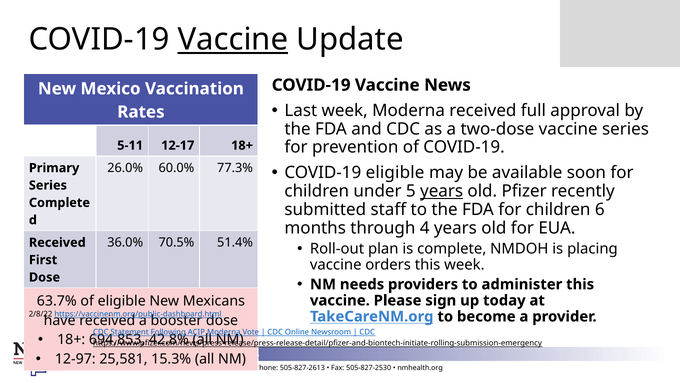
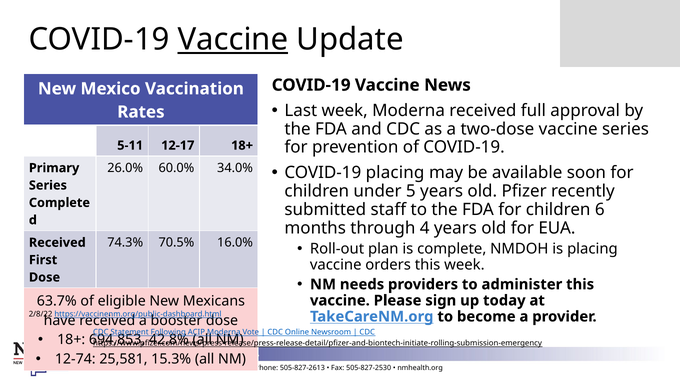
COVID-19 eligible: eligible -> placing
77.3%: 77.3% -> 34.0%
years at (442, 191) underline: present -> none
36.0%: 36.0% -> 74.3%
51.4%: 51.4% -> 16.0%
12-97: 12-97 -> 12-74
